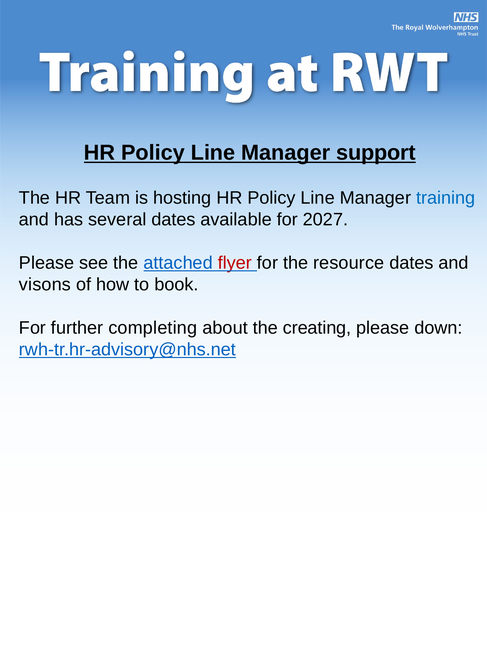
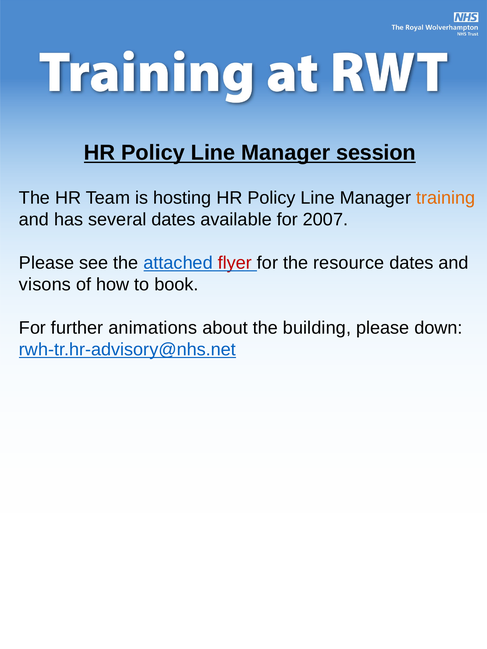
support: support -> session
training colour: blue -> orange
2027: 2027 -> 2007
completing: completing -> animations
creating: creating -> building
